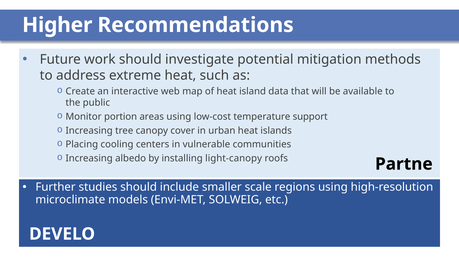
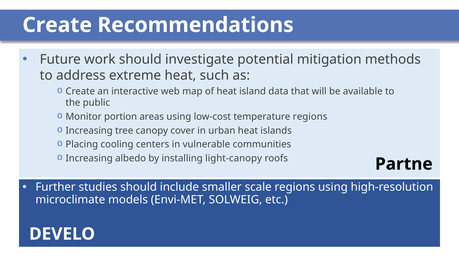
Higher at (57, 25): Higher -> Create
temperature support: support -> regions
